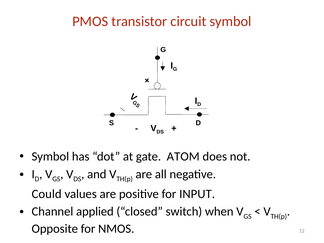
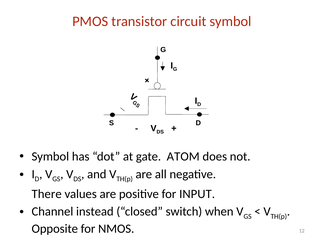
Could: Could -> There
applied: applied -> instead
